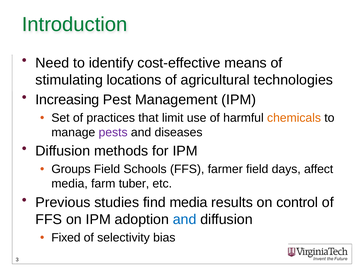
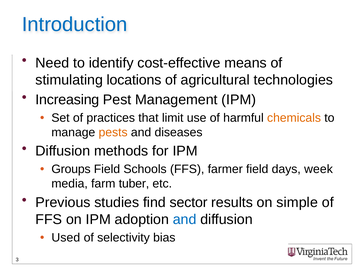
Introduction colour: green -> blue
pests colour: purple -> orange
affect: affect -> week
find media: media -> sector
control: control -> simple
Fixed: Fixed -> Used
